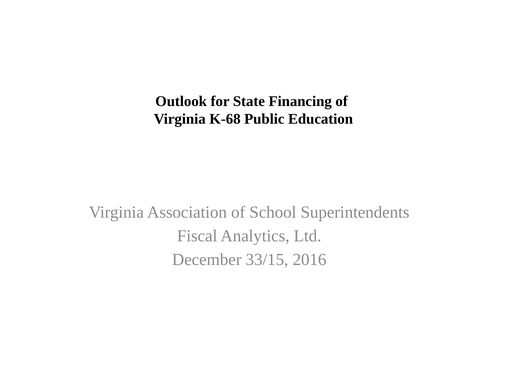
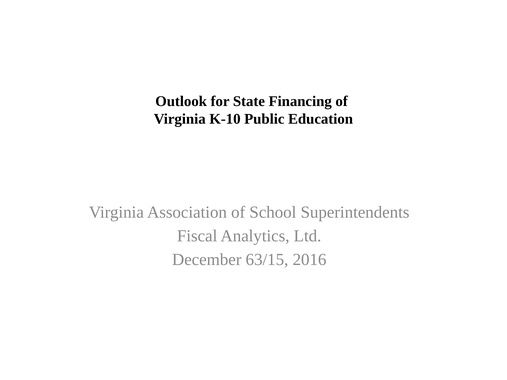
K-68: K-68 -> K-10
33/15: 33/15 -> 63/15
